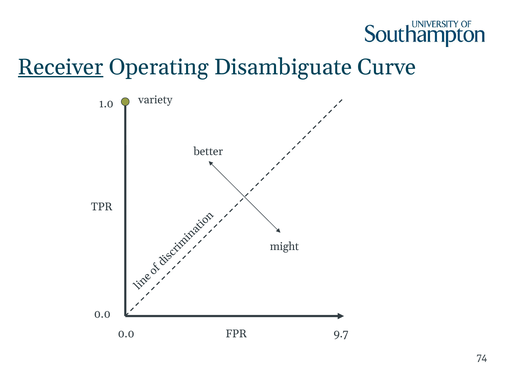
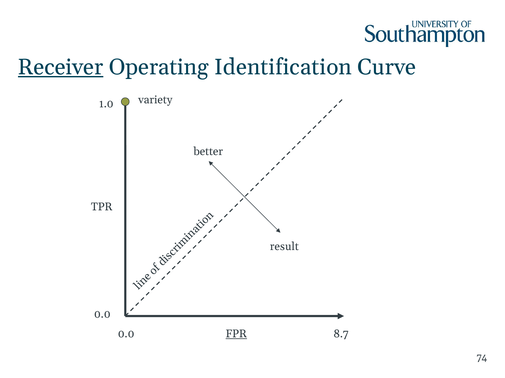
Disambiguate: Disambiguate -> Identification
might: might -> result
FPR underline: none -> present
9.7: 9.7 -> 8.7
